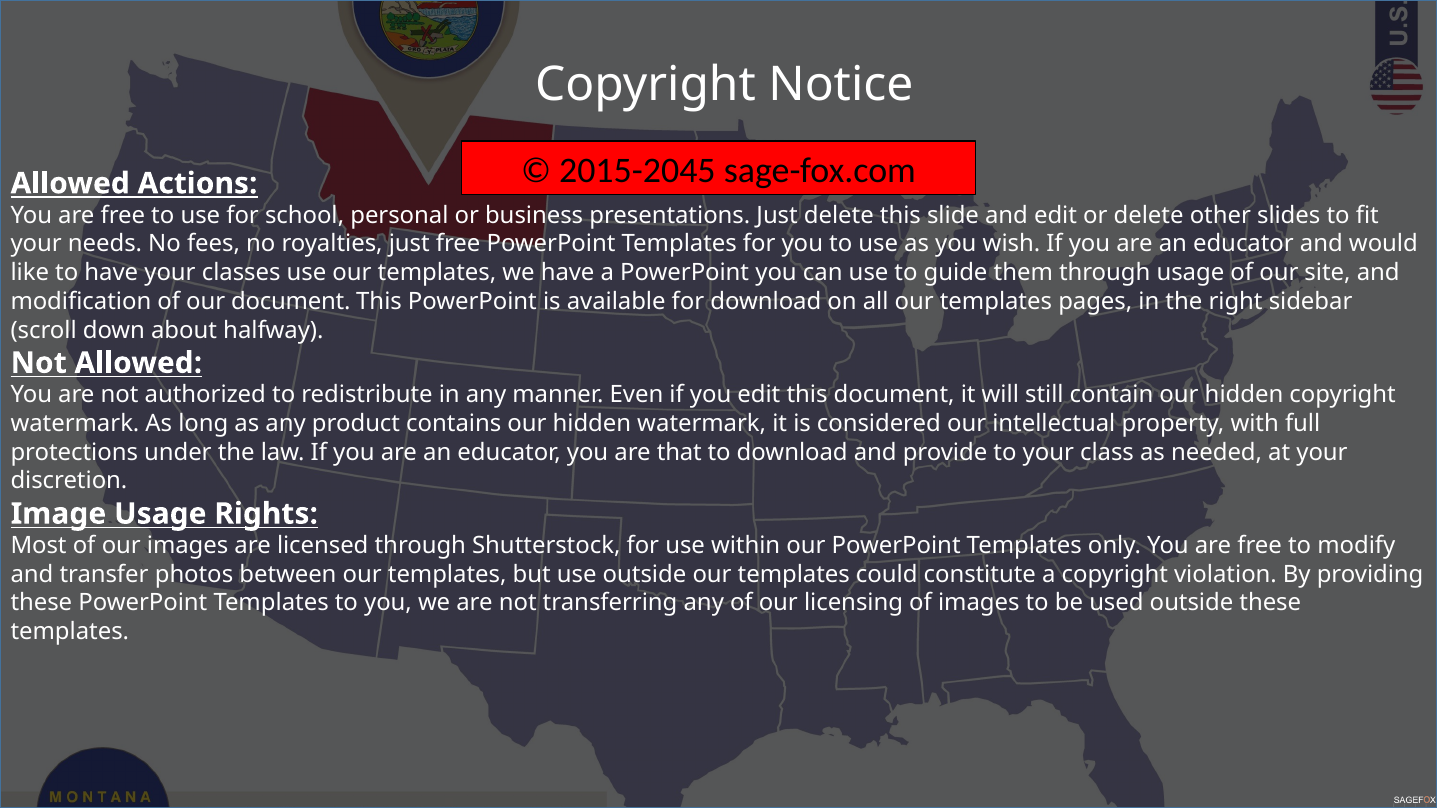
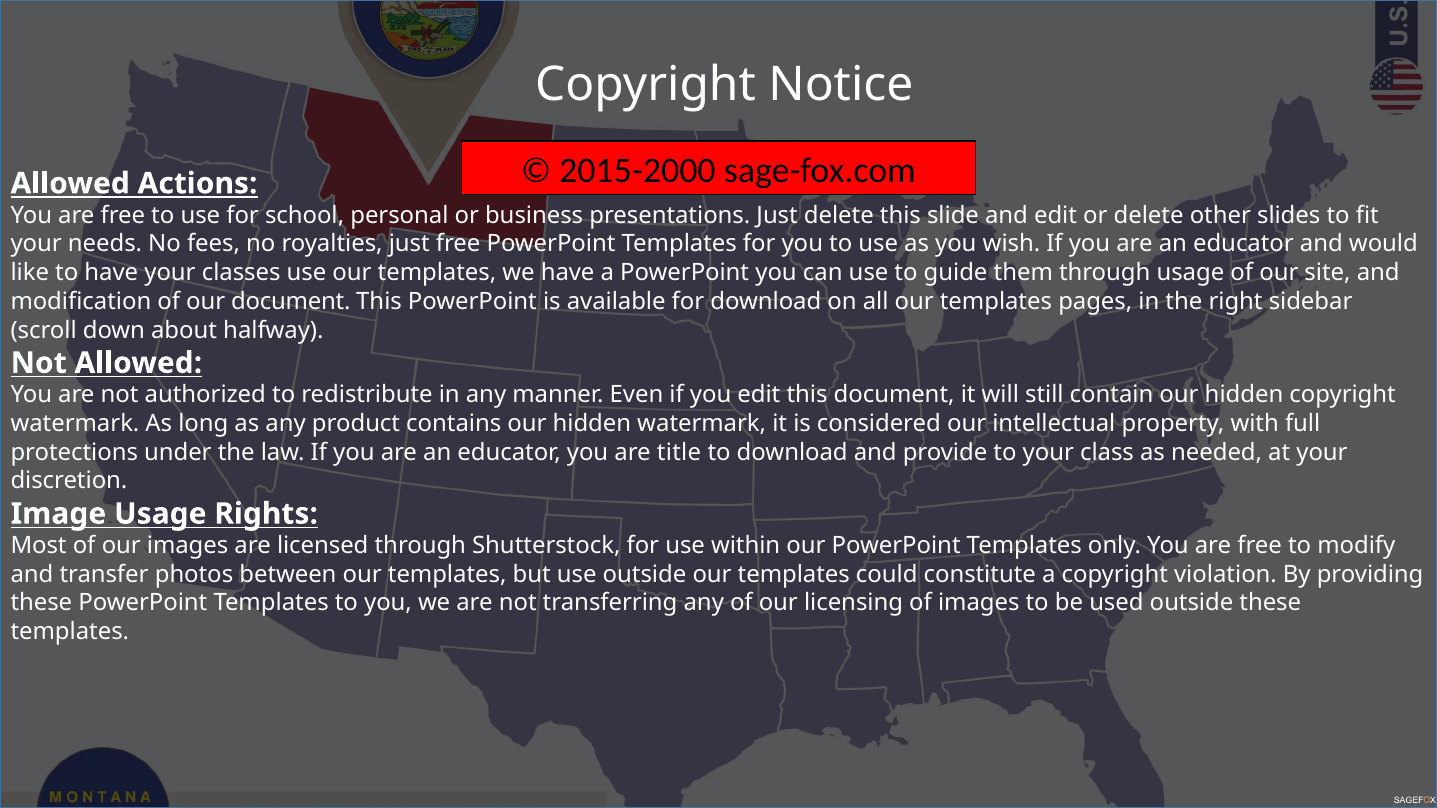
2015-2045: 2015-2045 -> 2015-2000
that: that -> title
